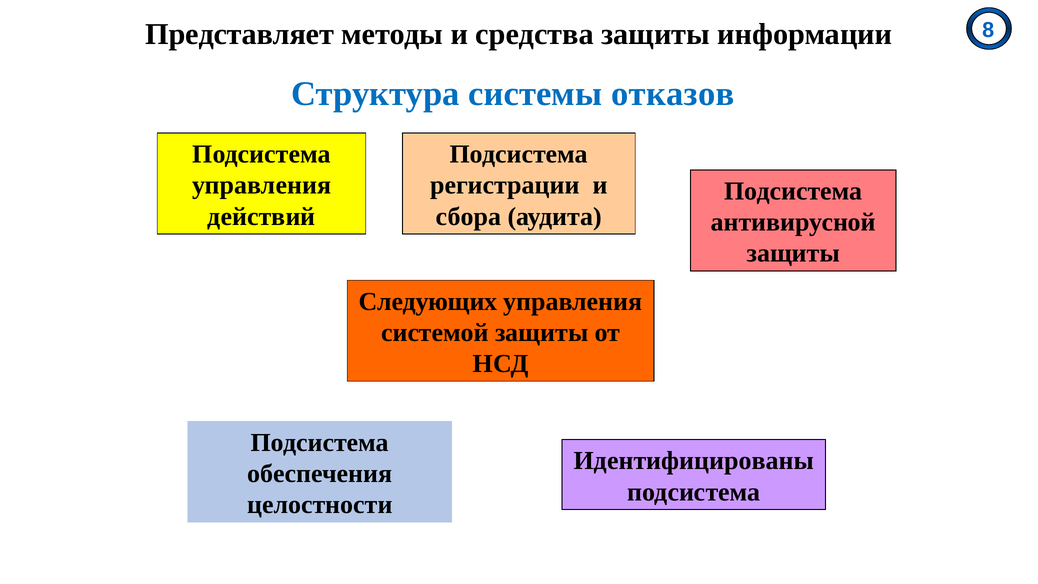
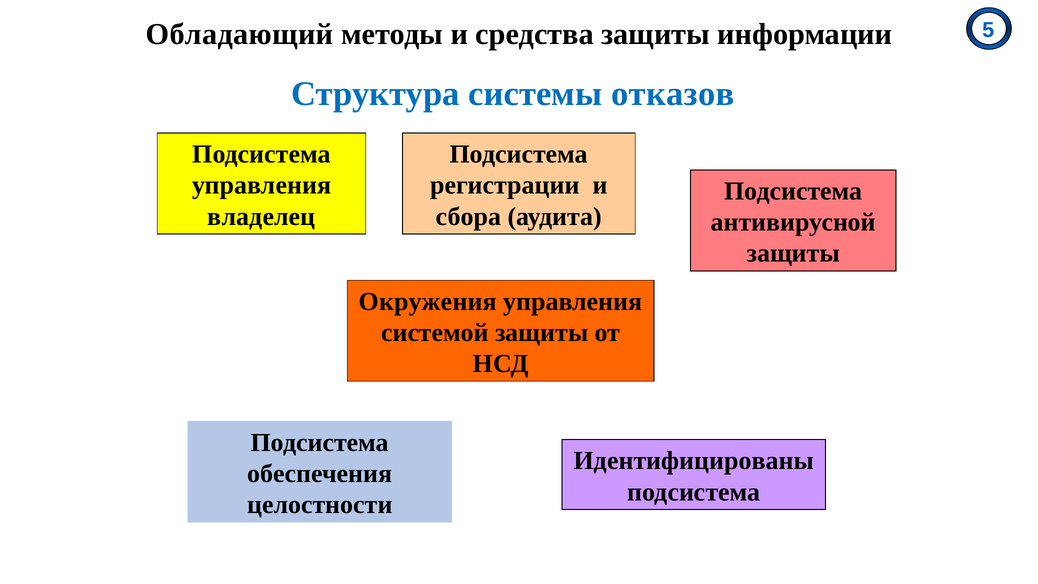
Представляет: Представляет -> Обладающий
8: 8 -> 5
действий: действий -> владелец
Следующих: Следующих -> Окружения
